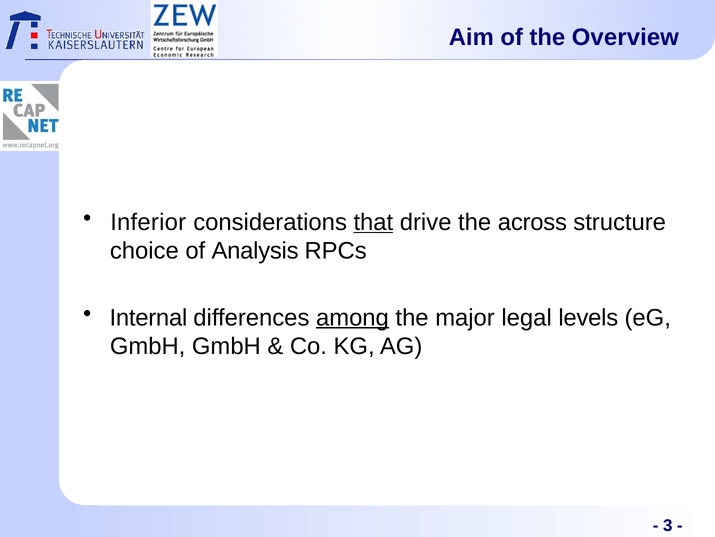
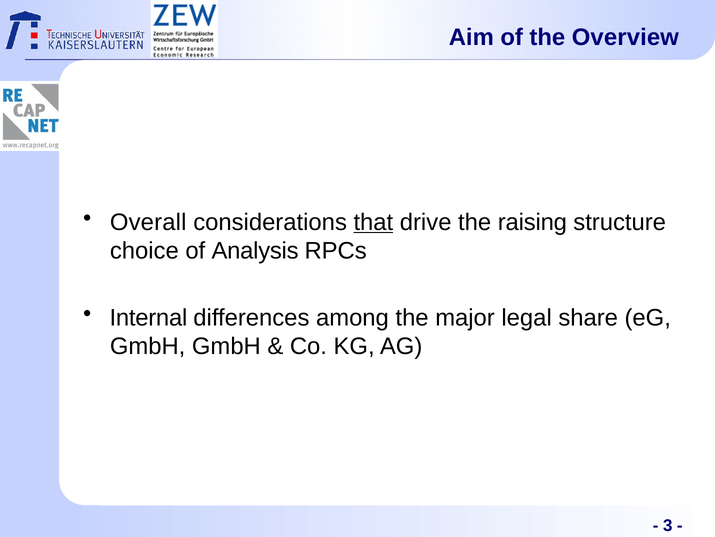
Inferior: Inferior -> Overall
across: across -> raising
among underline: present -> none
levels: levels -> share
